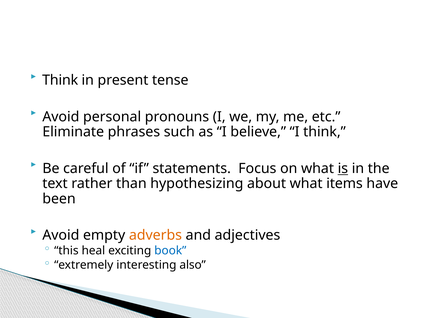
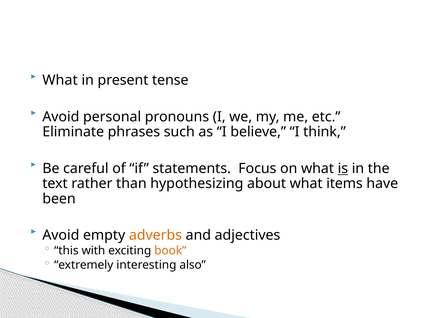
Think at (60, 80): Think -> What
heal: heal -> with
book colour: blue -> orange
